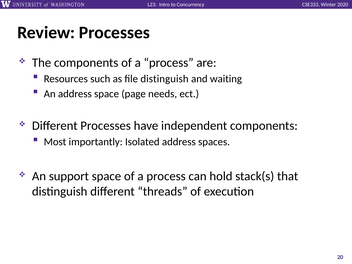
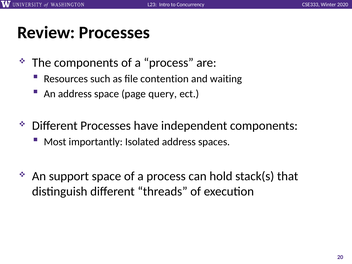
file distinguish: distinguish -> contention
needs: needs -> query
